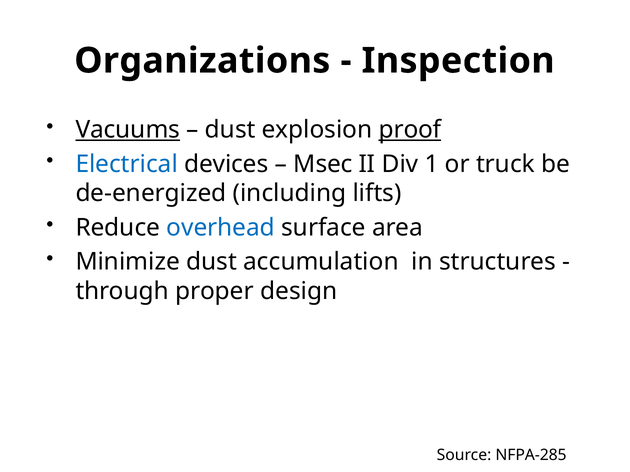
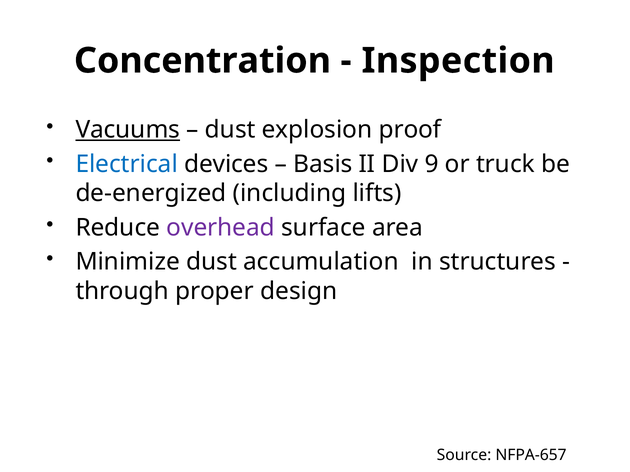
Organizations: Organizations -> Concentration
proof underline: present -> none
Msec: Msec -> Basis
1: 1 -> 9
overhead colour: blue -> purple
NFPA-285: NFPA-285 -> NFPA-657
